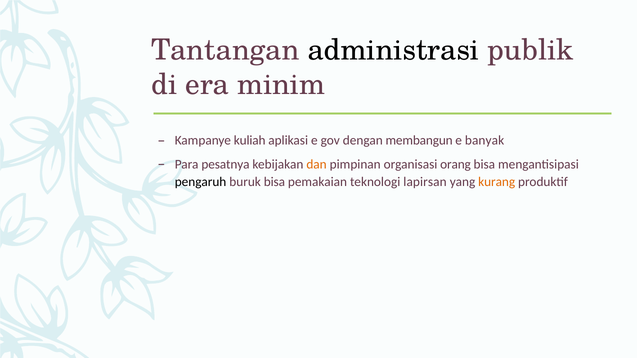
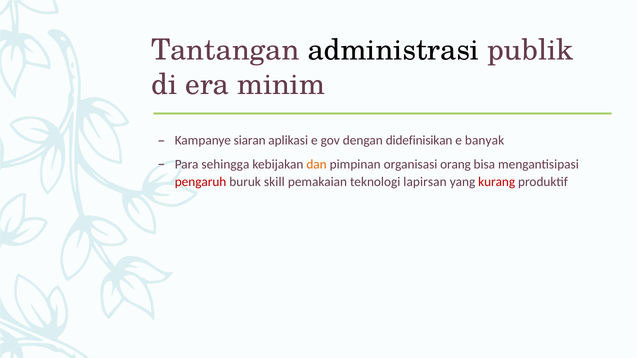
kuliah: kuliah -> siaran
membangun: membangun -> didefinisikan
pesatnya: pesatnya -> sehingga
pengaruh colour: black -> red
buruk bisa: bisa -> skill
kurang colour: orange -> red
